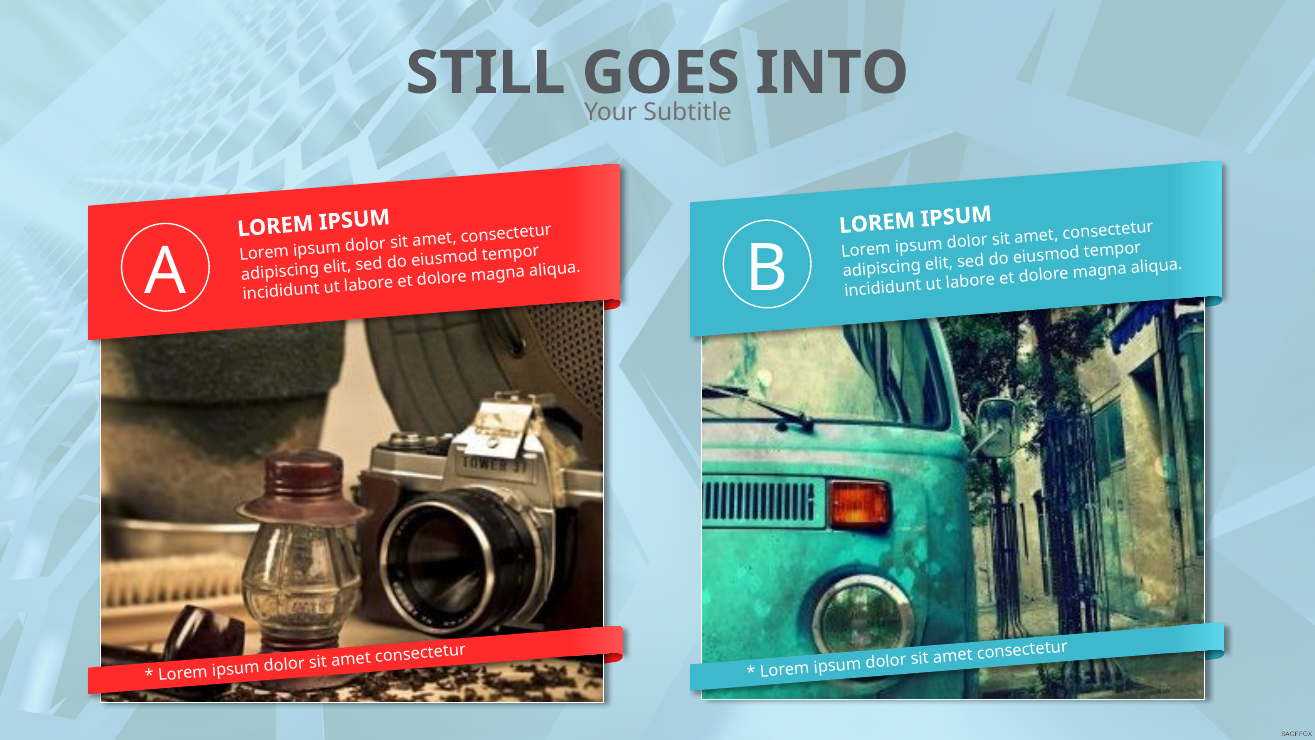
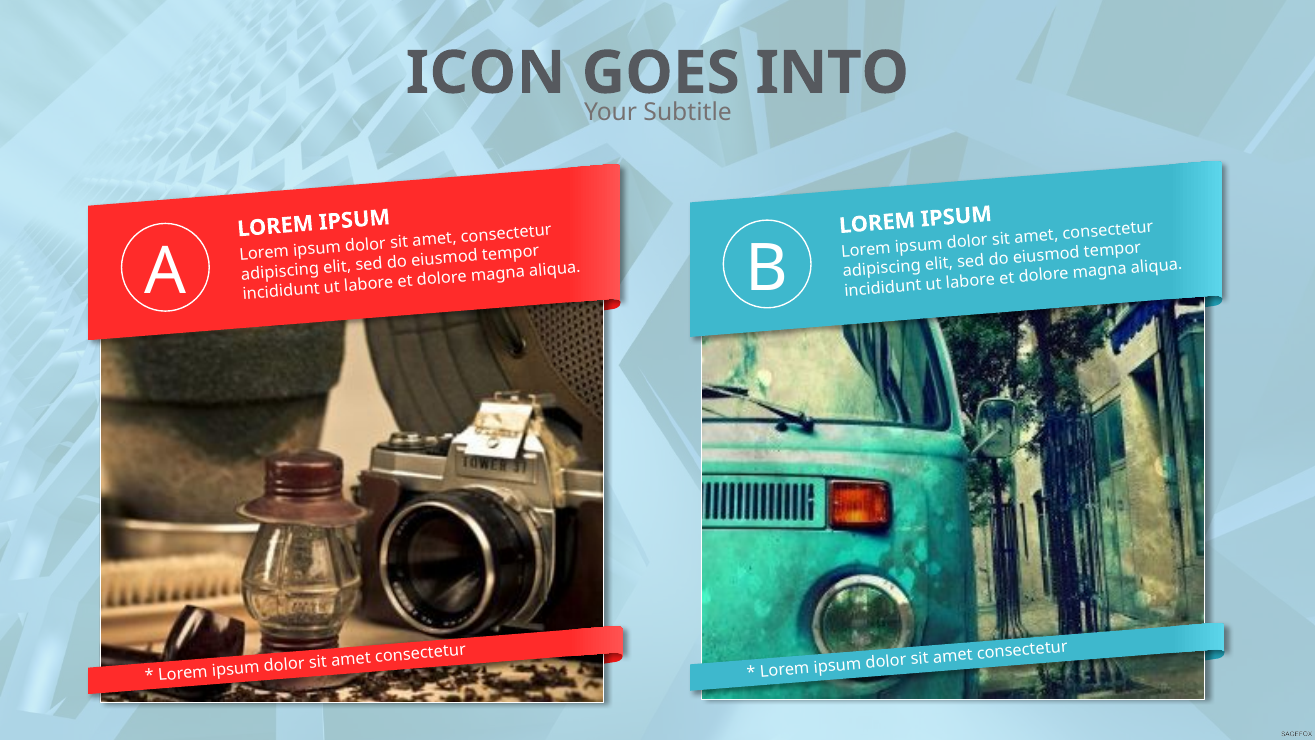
STILL: STILL -> ICON
